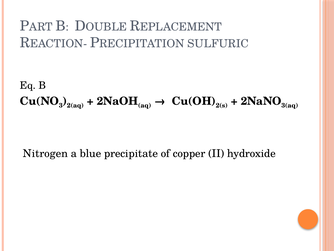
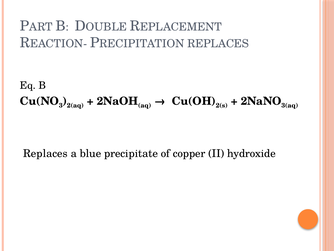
SULFURIC at (218, 44): SULFURIC -> REPLACES
Nitrogen at (45, 153): Nitrogen -> Replaces
